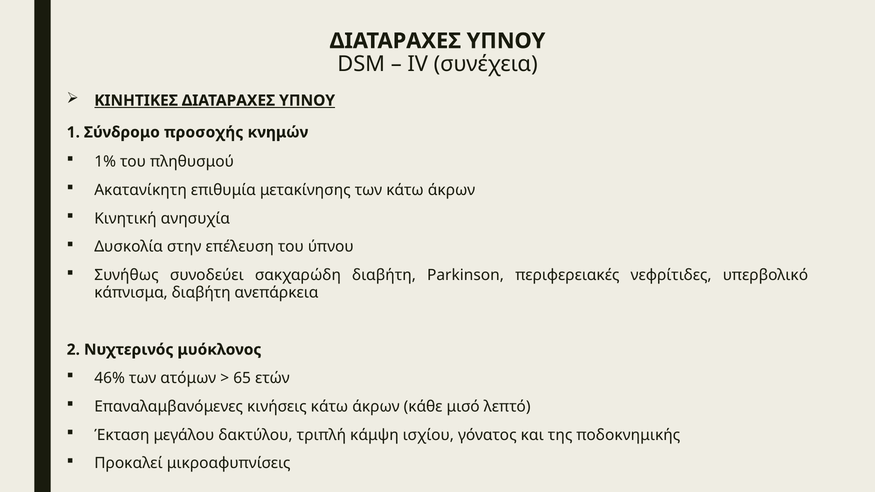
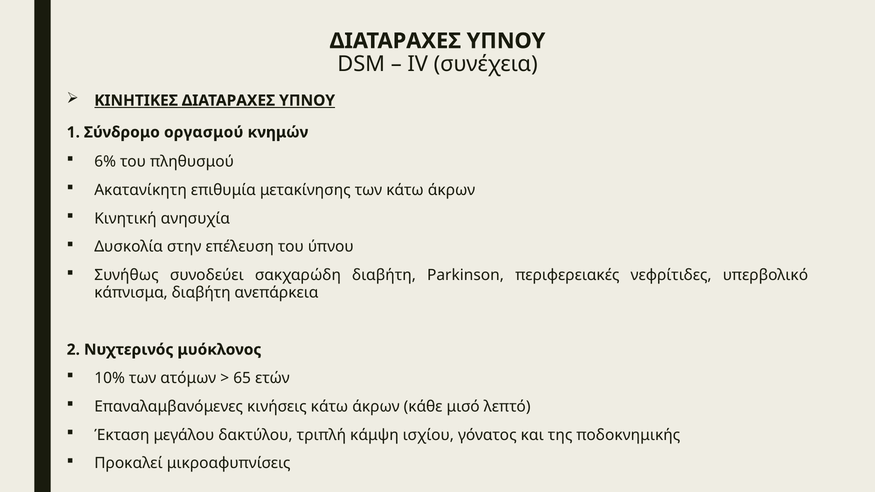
προσοχής: προσοχής -> οργασμού
1%: 1% -> 6%
46%: 46% -> 10%
